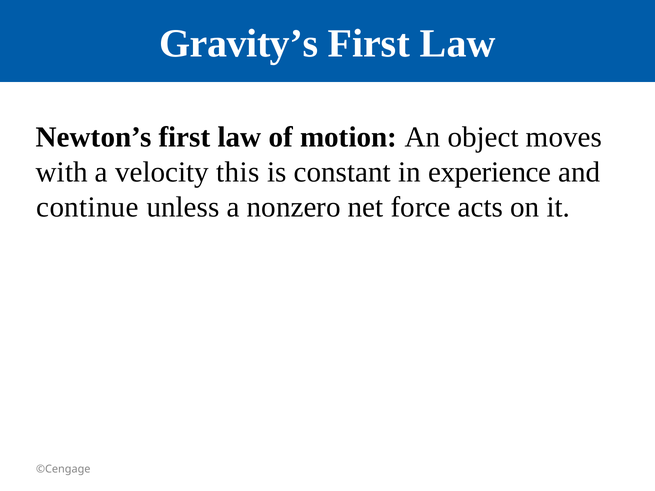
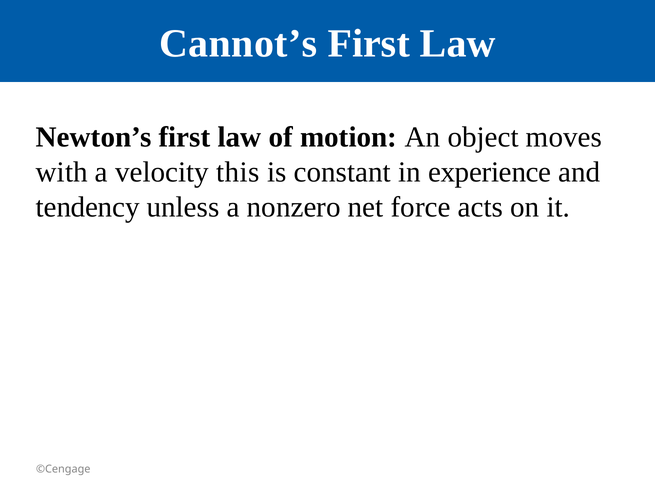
Gravity’s: Gravity’s -> Cannot’s
continue: continue -> tendency
